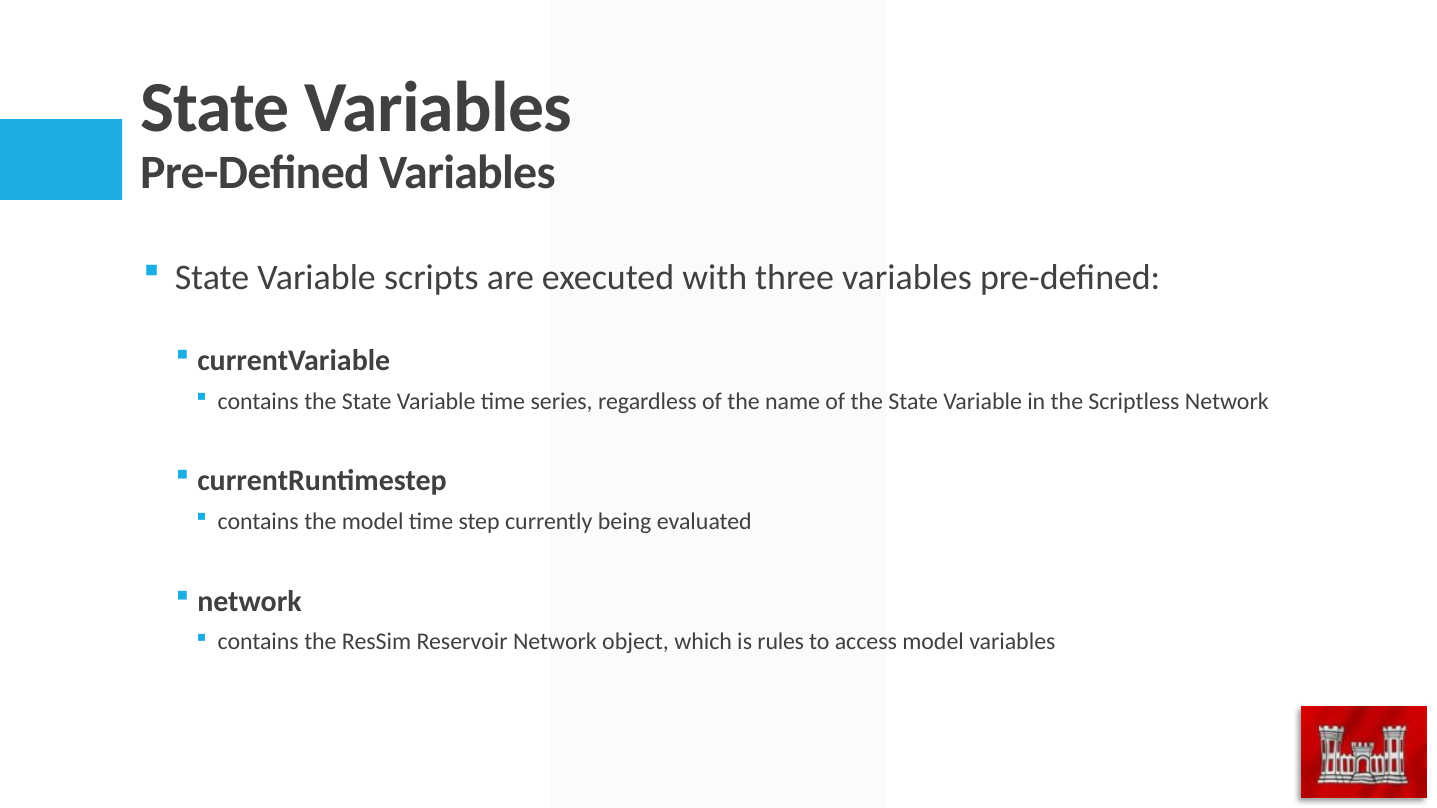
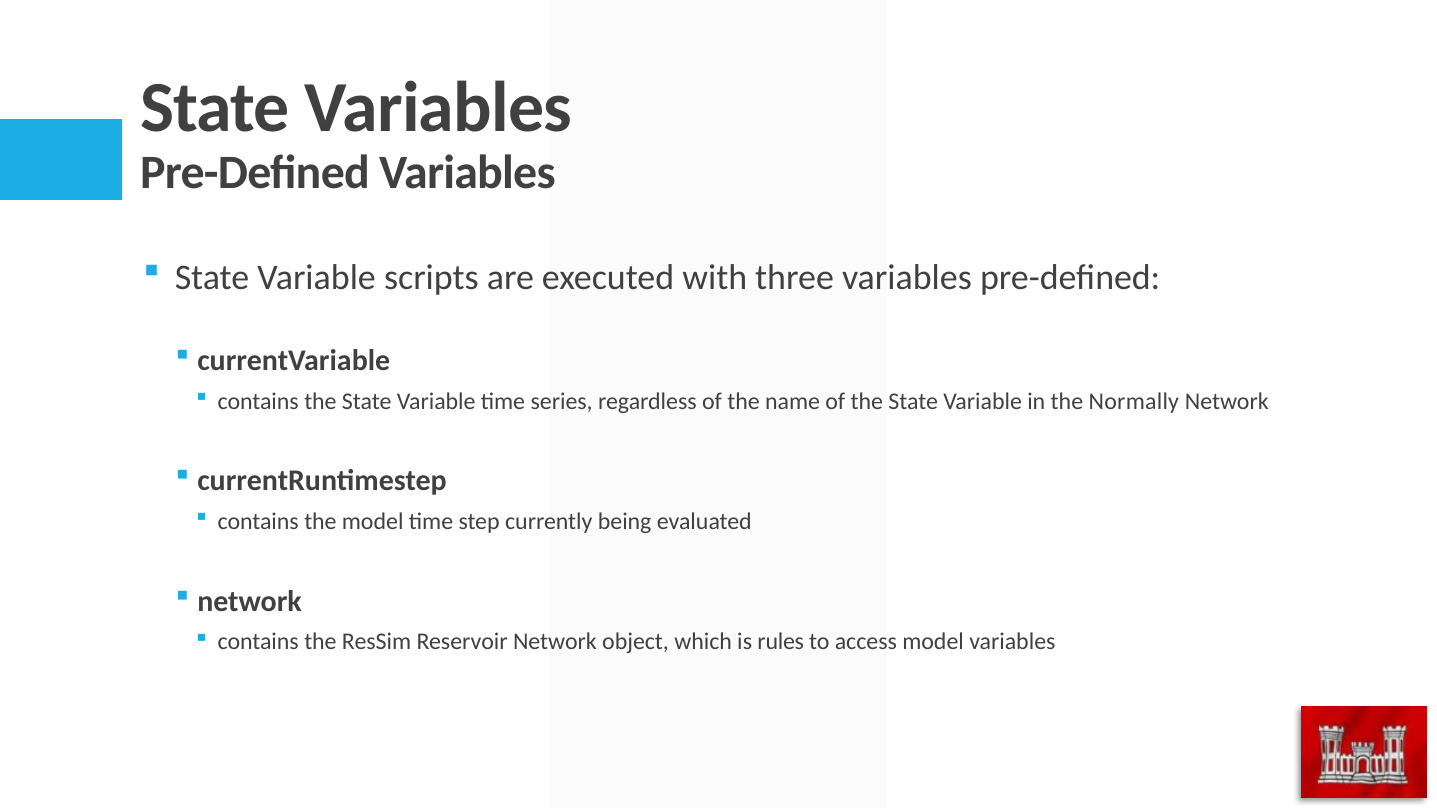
Scriptless: Scriptless -> Normally
